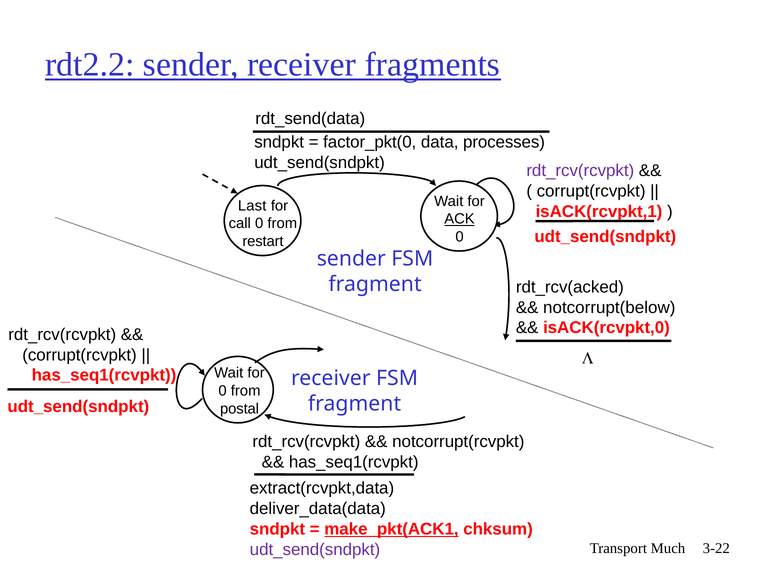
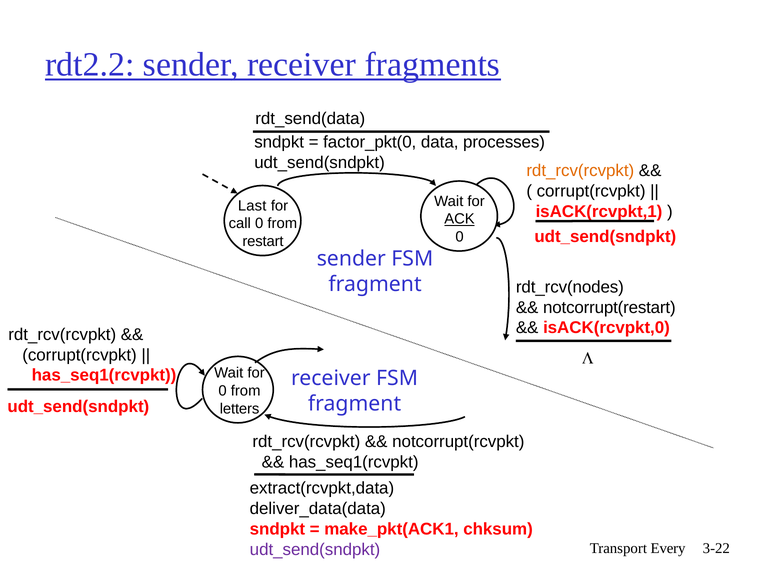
rdt_rcv(rcvpkt at (580, 171) colour: purple -> orange
rdt_rcv(acked: rdt_rcv(acked -> rdt_rcv(nodes
notcorrupt(below: notcorrupt(below -> notcorrupt(restart
postal: postal -> letters
make_pkt(ACK1 underline: present -> none
Much: Much -> Every
